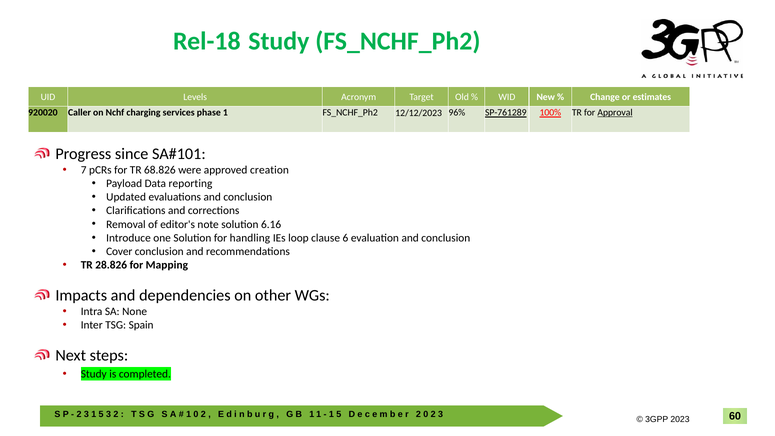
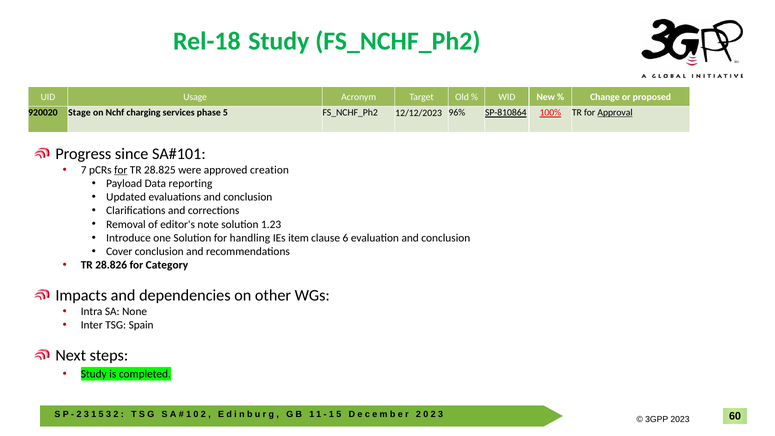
Levels: Levels -> Usage
estimates: estimates -> proposed
Caller: Caller -> Stage
phase 1: 1 -> 5
SP-761289: SP-761289 -> SP-810864
for at (121, 170) underline: none -> present
68.826: 68.826 -> 28.825
6.16: 6.16 -> 1.23
loop: loop -> item
Mapping: Mapping -> Category
